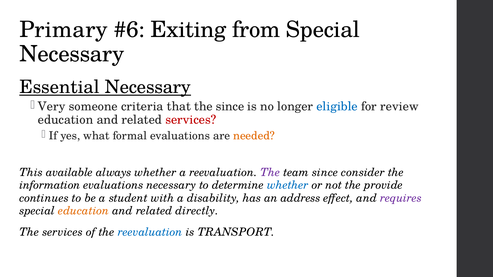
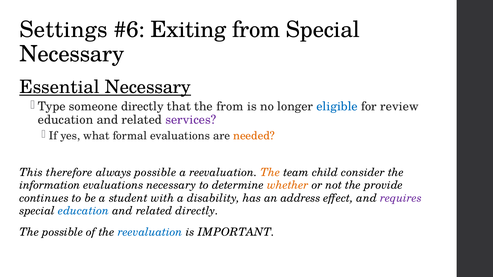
Primary: Primary -> Settings
Very: Very -> Type
someone criteria: criteria -> directly
the since: since -> from
services at (191, 120) colour: red -> purple
available: available -> therefore
always whether: whether -> possible
The at (270, 173) colour: purple -> orange
team since: since -> child
whether at (288, 185) colour: blue -> orange
education at (84, 211) colour: orange -> blue
The services: services -> possible
TRANSPORT: TRANSPORT -> IMPORTANT
